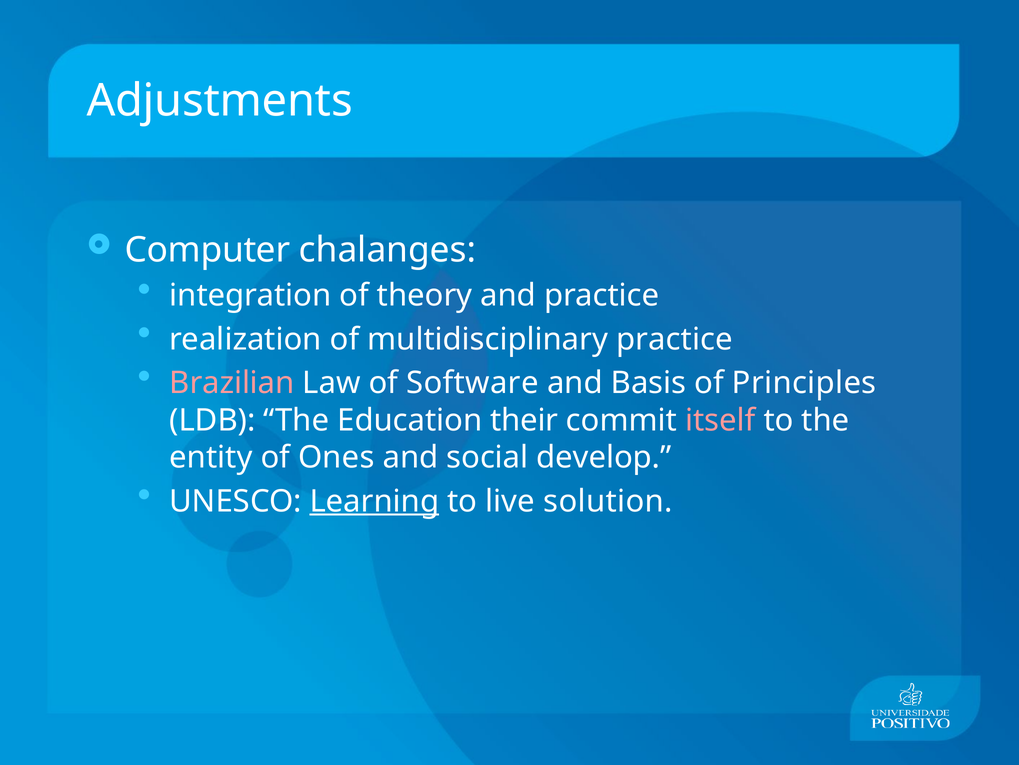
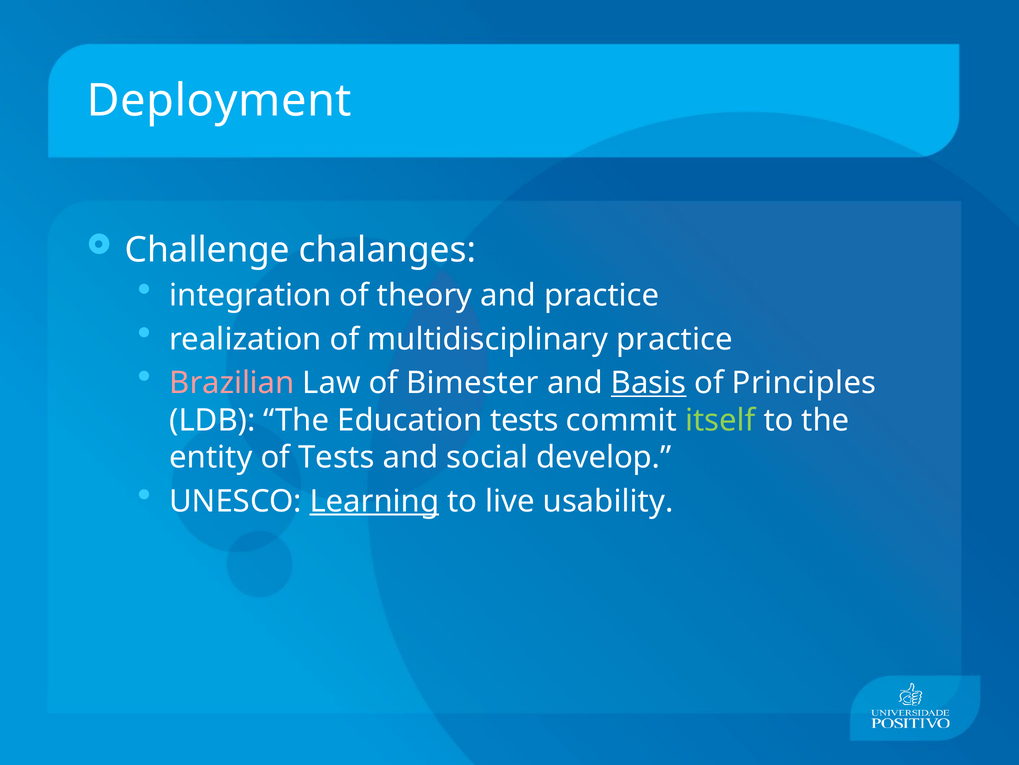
Adjustments: Adjustments -> Deployment
Computer: Computer -> Challenge
Software: Software -> Bimester
Basis underline: none -> present
Education their: their -> tests
itself colour: pink -> light green
of Ones: Ones -> Tests
solution: solution -> usability
